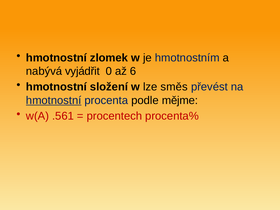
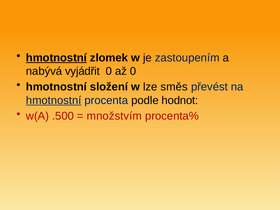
hmotnostní at (56, 58) underline: none -> present
hmotnostním: hmotnostním -> zastoupením
až 6: 6 -> 0
mějme: mějme -> hodnot
.561: .561 -> .500
procentech: procentech -> množstvím
